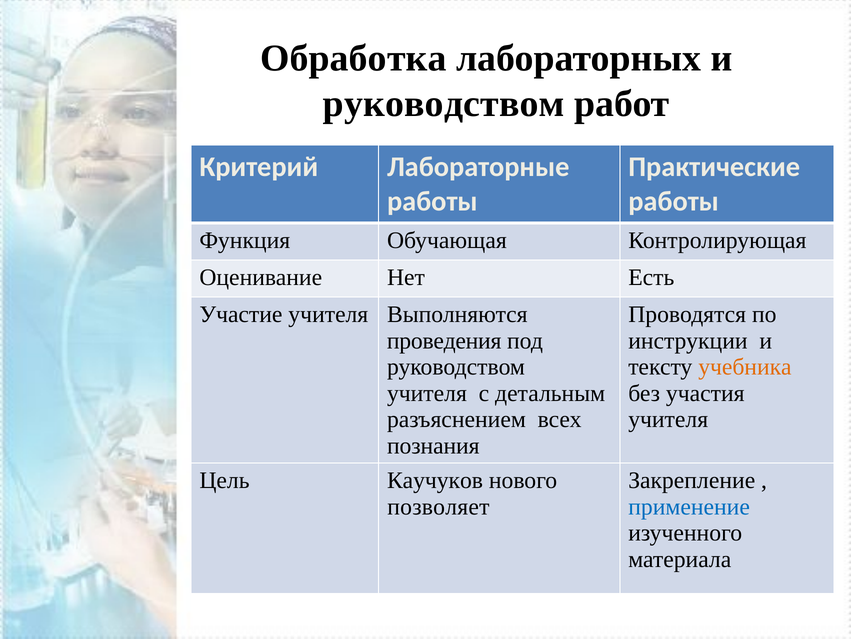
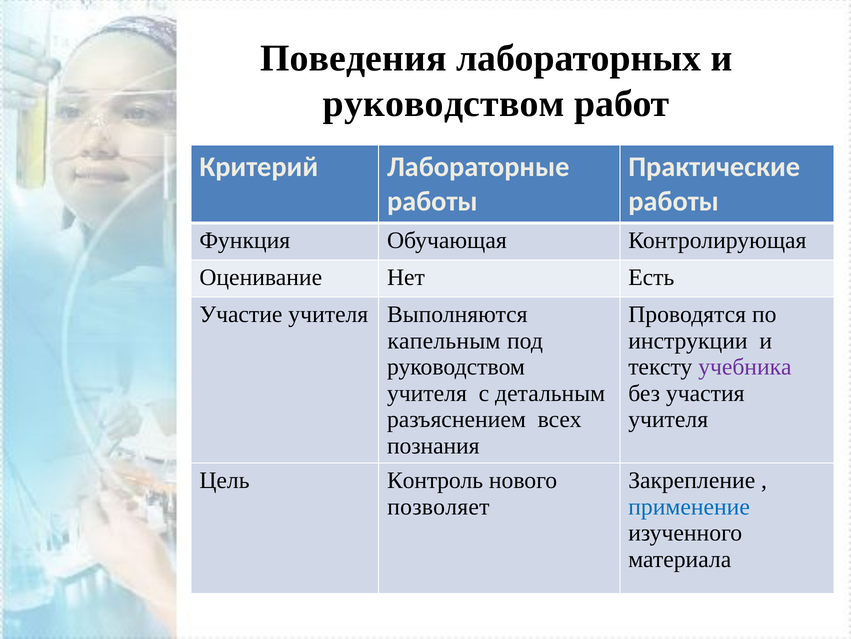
Обработка: Обработка -> Поведения
проведения: проведения -> капельным
учебника colour: orange -> purple
Каучуков: Каучуков -> Контроль
